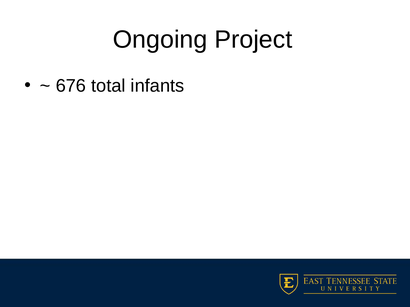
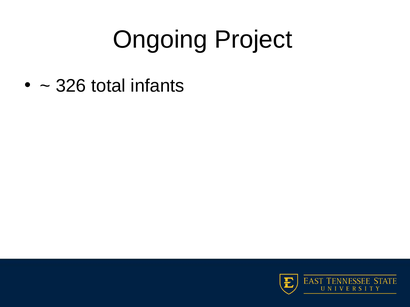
676: 676 -> 326
